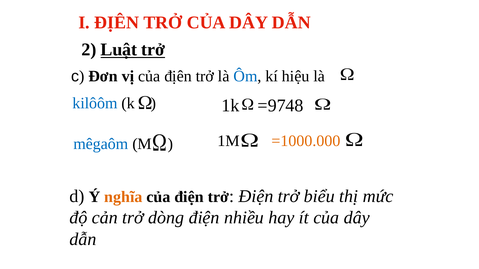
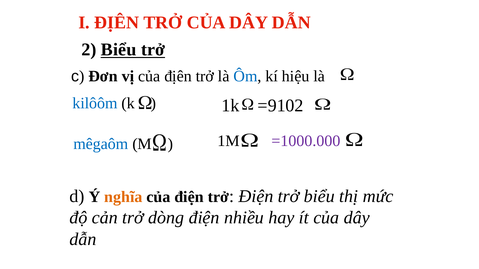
2 Luật: Luật -> Biểu
=9748: =9748 -> =9102
=1000.000 colour: orange -> purple
